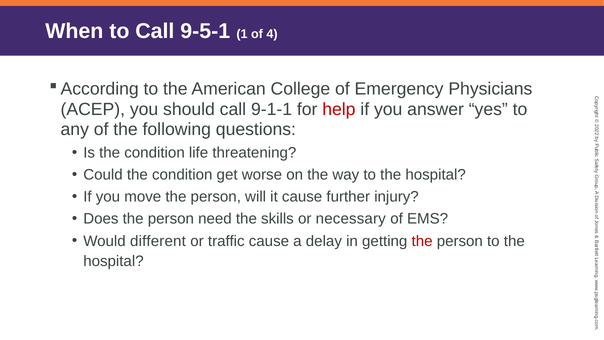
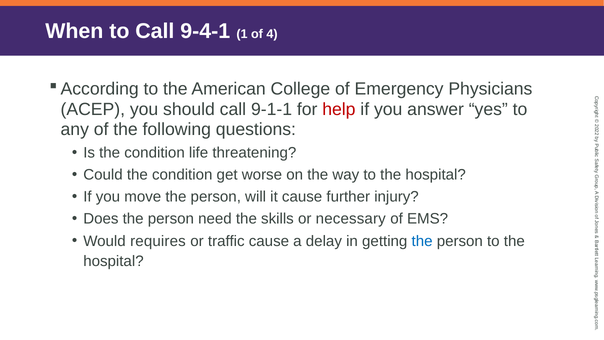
9-5-1: 9-5-1 -> 9-4-1
different: different -> requires
the at (422, 241) colour: red -> blue
